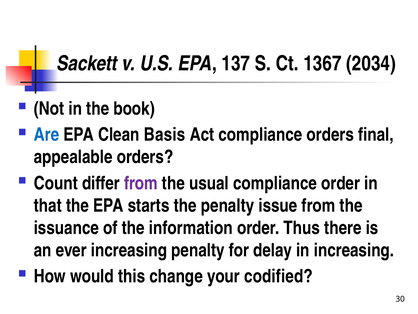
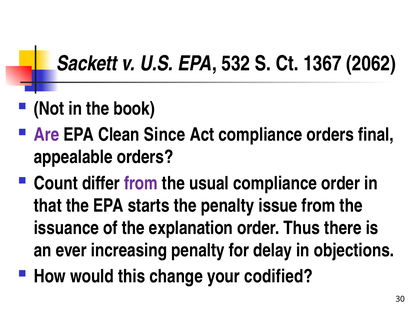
137: 137 -> 532
2034: 2034 -> 2062
Are colour: blue -> purple
Basis: Basis -> Since
information: information -> explanation
in increasing: increasing -> objections
